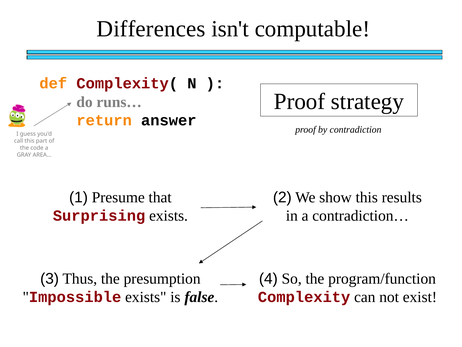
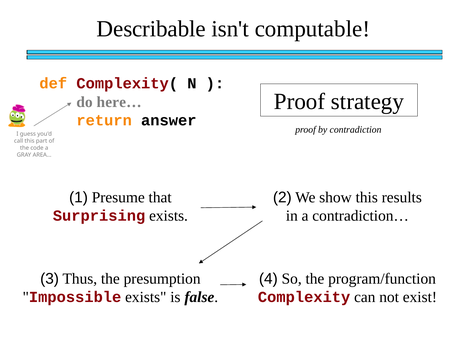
Differences: Differences -> Describable
runs…: runs… -> here…
